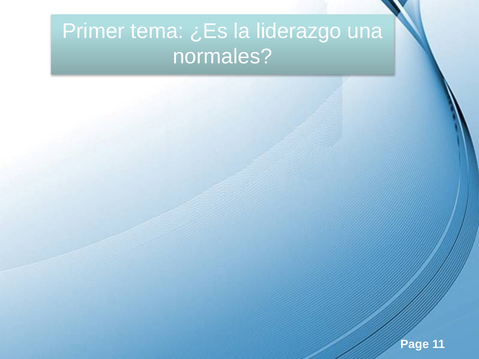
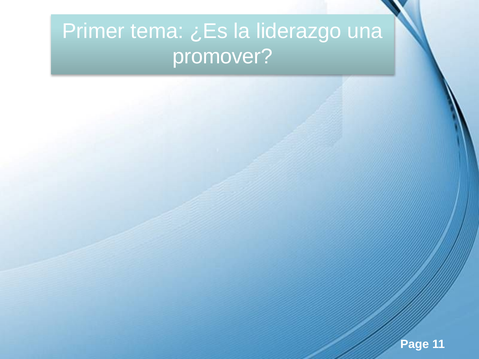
normales: normales -> promover
